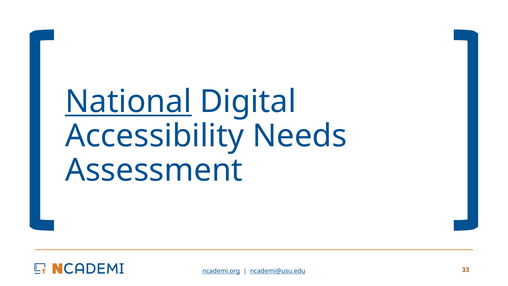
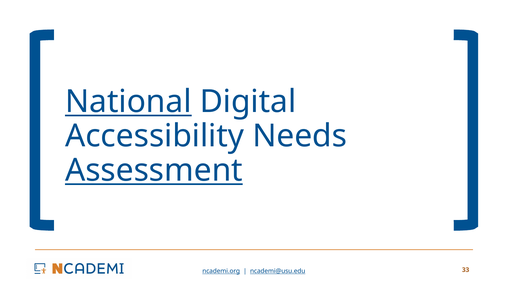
Assessment underline: none -> present
